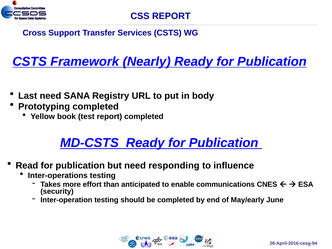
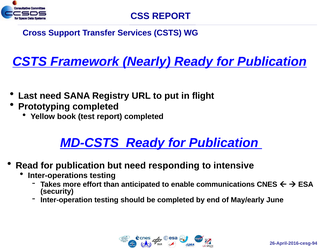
body: body -> flight
influence: influence -> intensive
